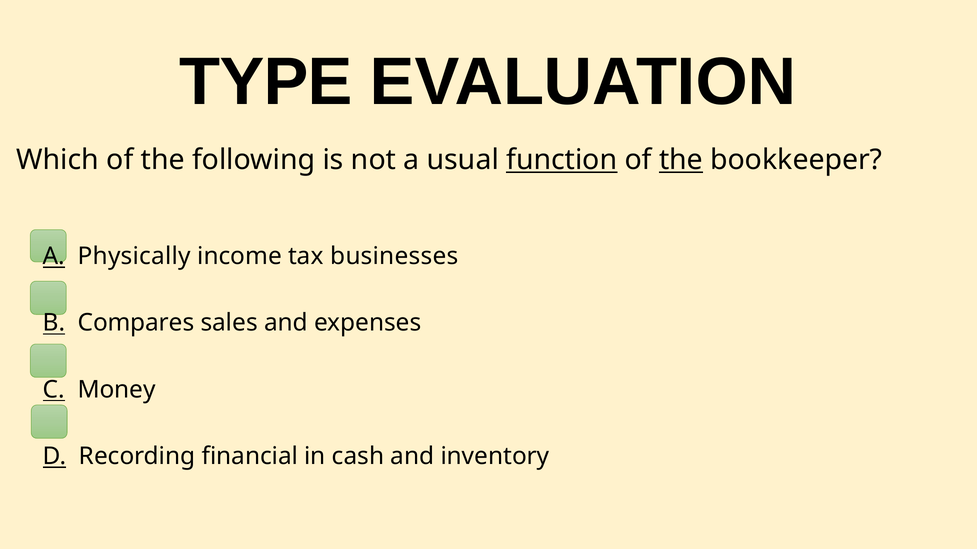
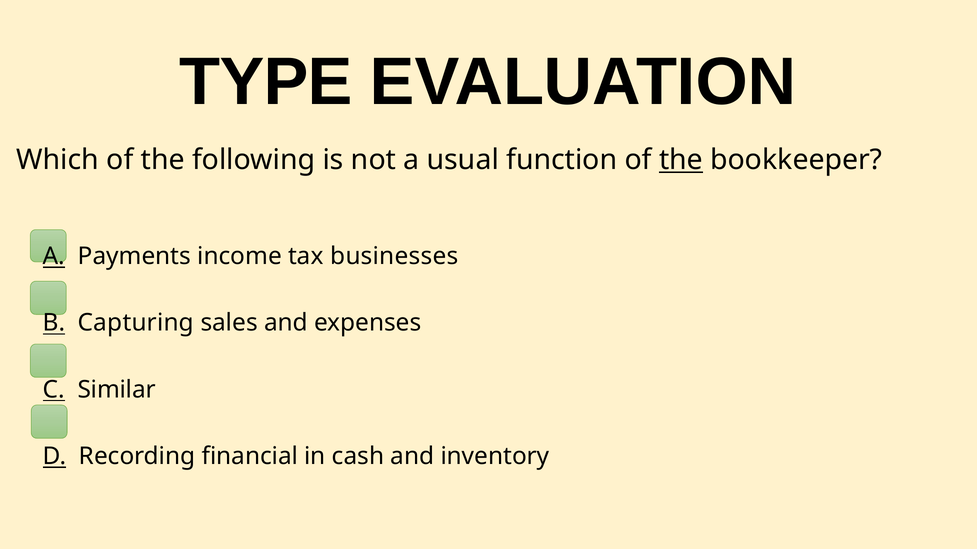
function underline: present -> none
Physically: Physically -> Payments
Compares: Compares -> Capturing
Money: Money -> Similar
